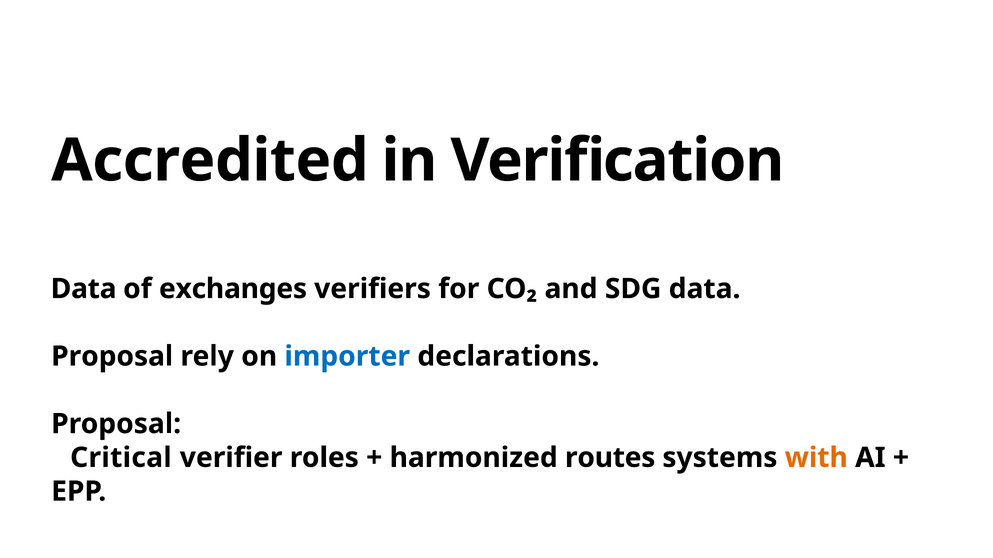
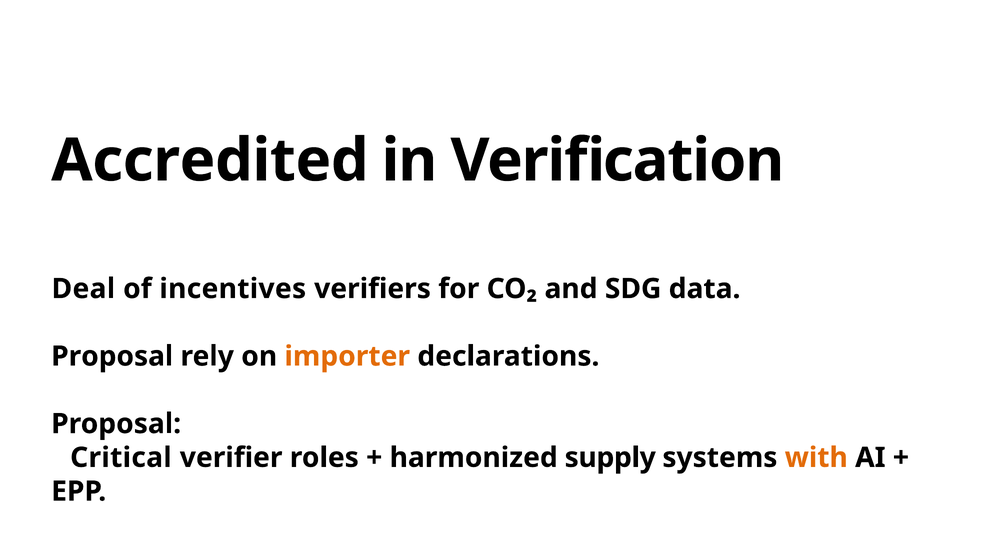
Data at (84, 289): Data -> Deal
exchanges: exchanges -> incentives
importer colour: blue -> orange
routes: routes -> supply
